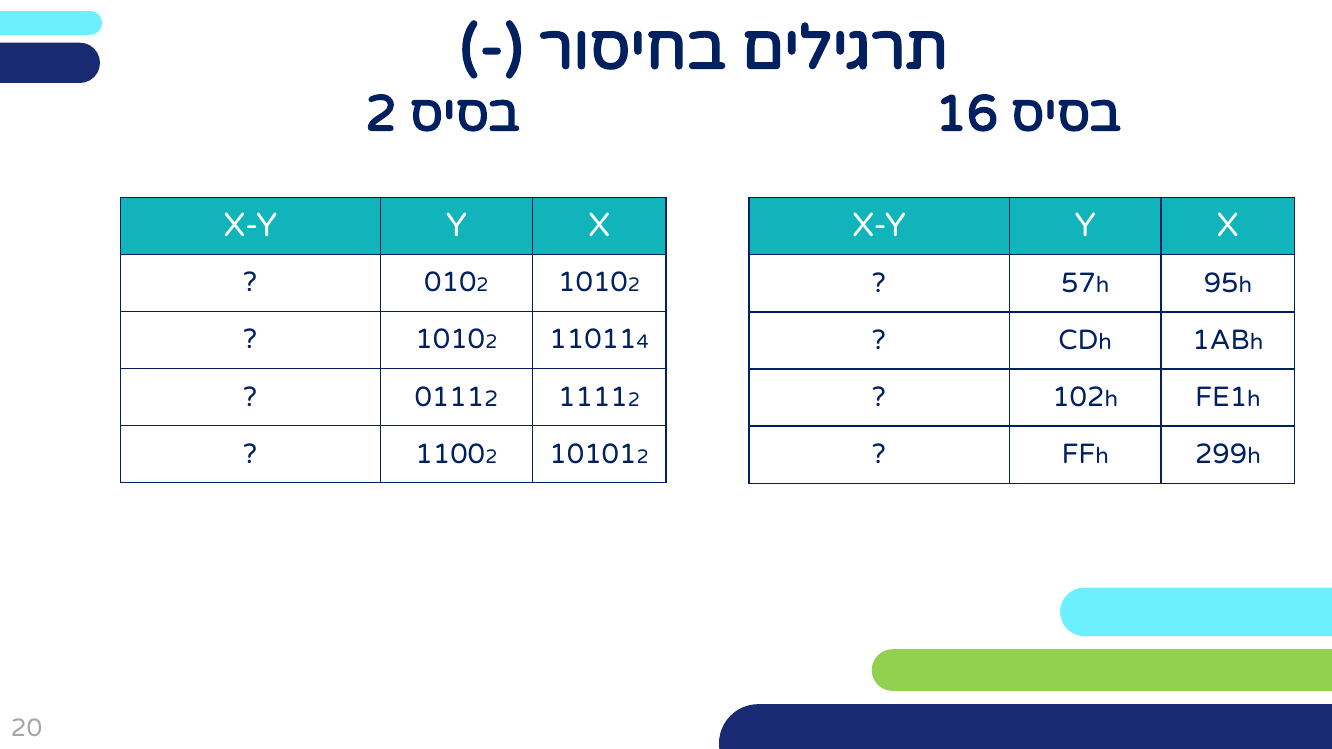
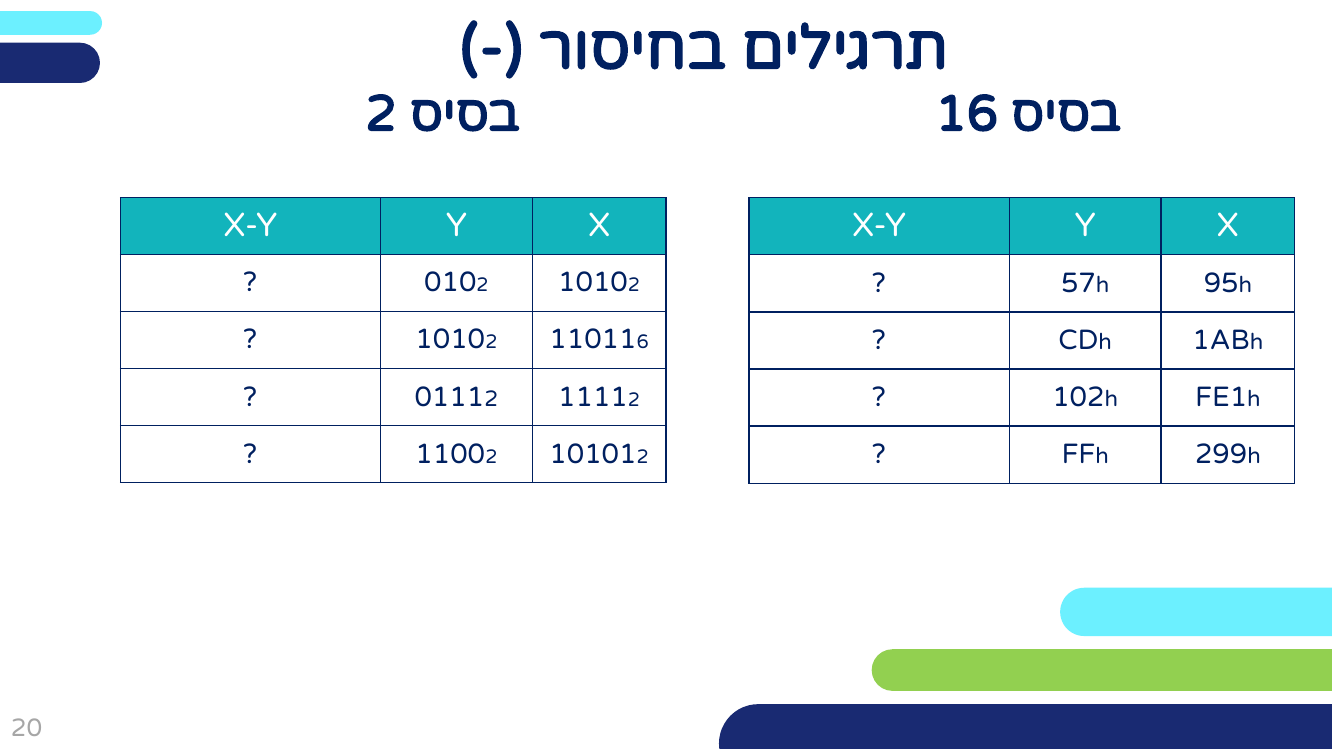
4: 4 -> 6
